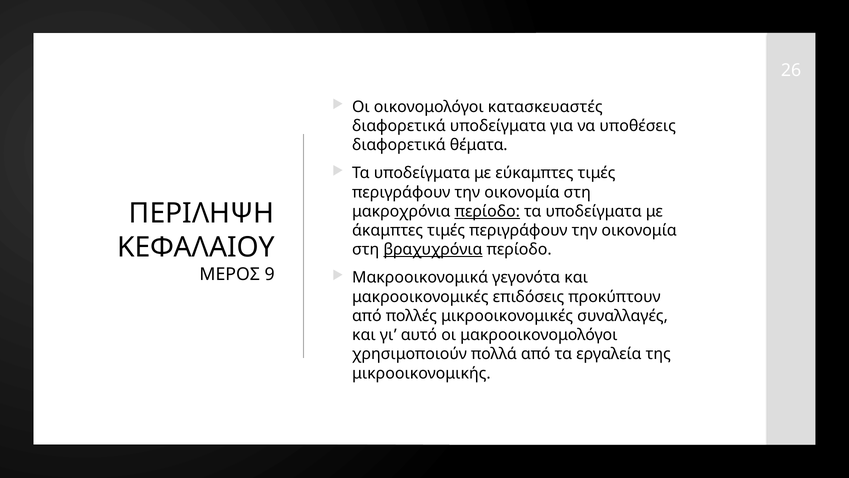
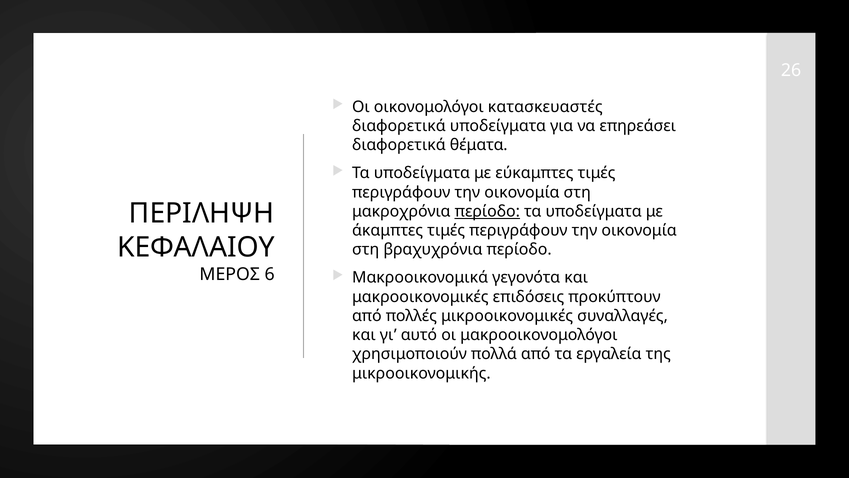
υποθέσεις: υποθέσεις -> επηρεάσει
βραχυχρόνια underline: present -> none
9: 9 -> 6
